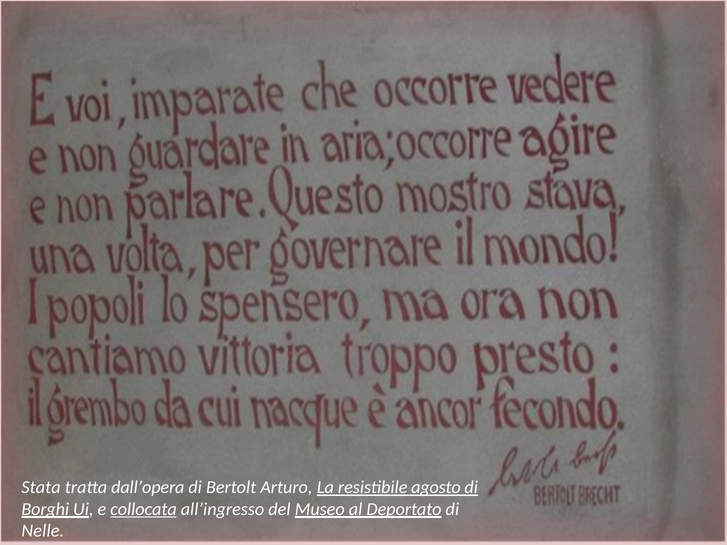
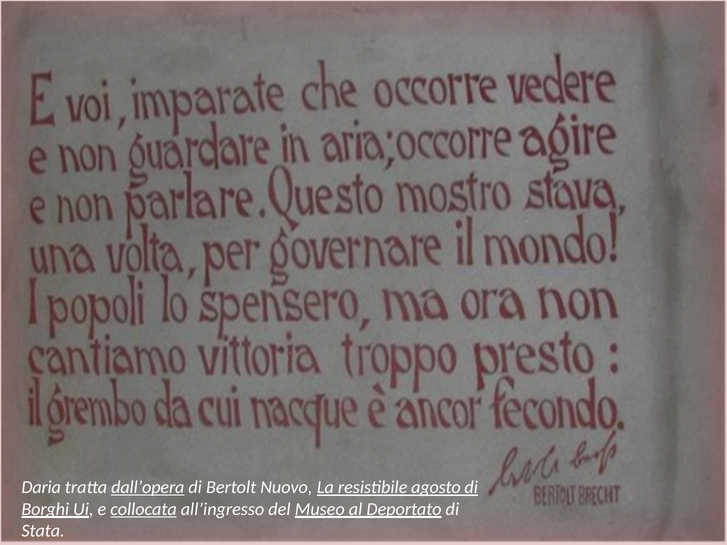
Stata: Stata -> Daria
dall’opera underline: none -> present
Arturo: Arturo -> Nuovo
Nelle: Nelle -> Stata
